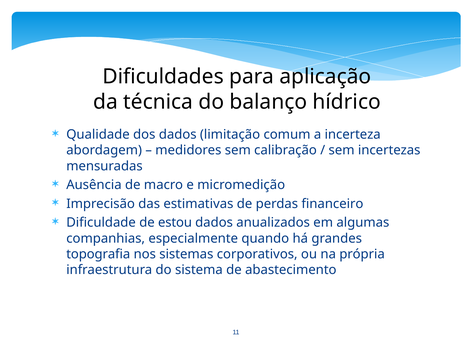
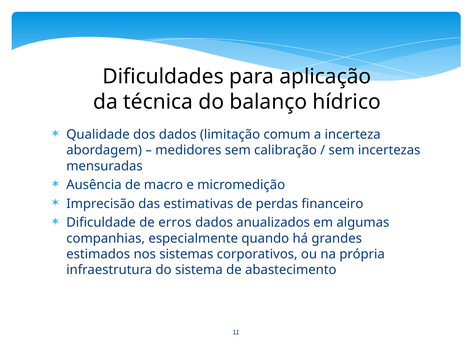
estou: estou -> erros
topografia: topografia -> estimados
